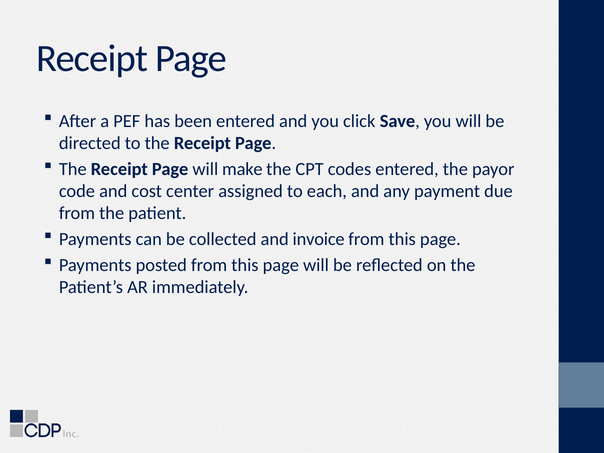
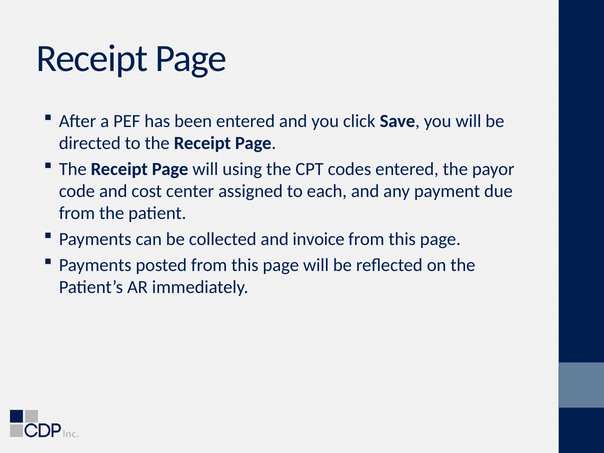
make: make -> using
